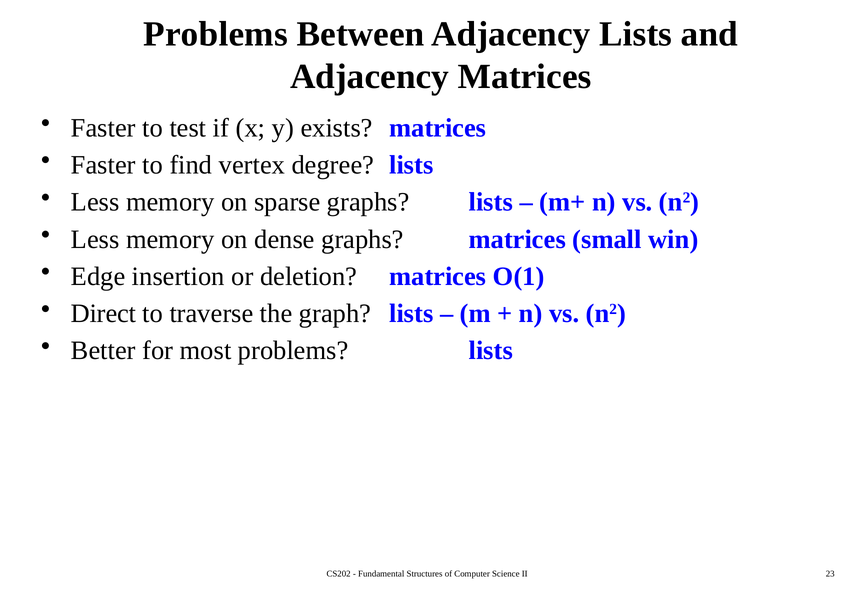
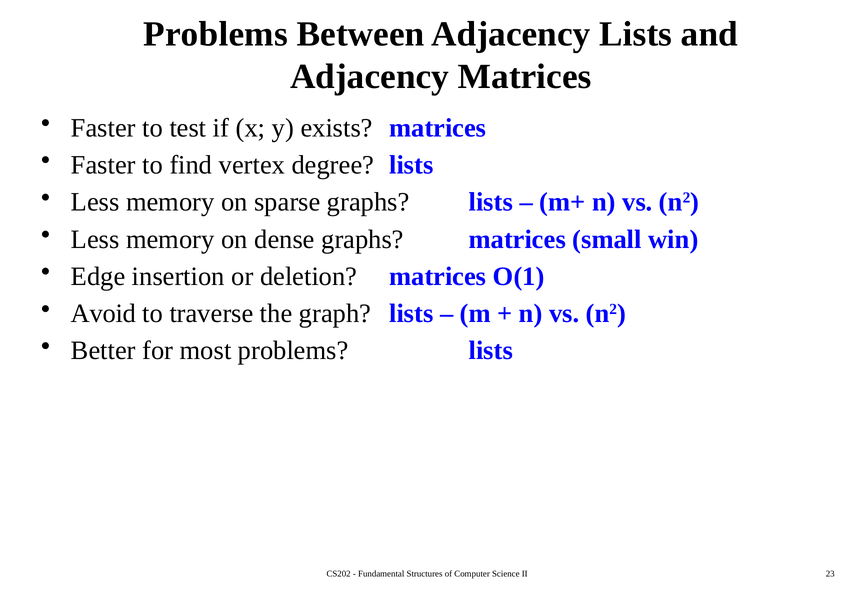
Direct: Direct -> Avoid
